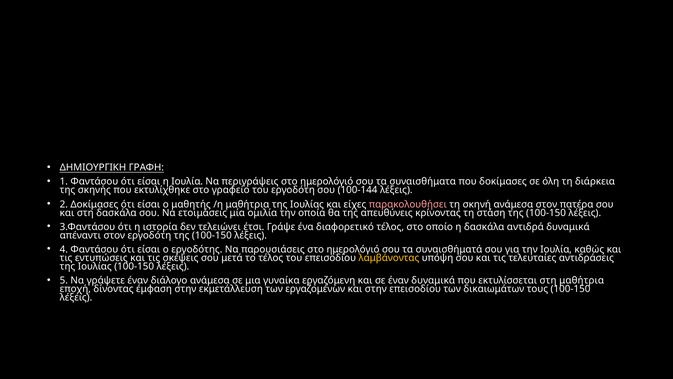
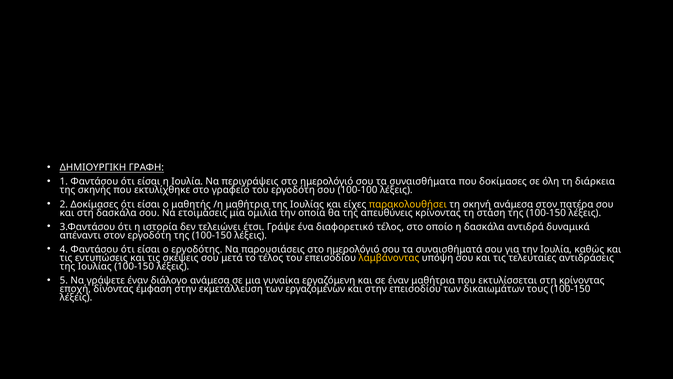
100-144: 100-144 -> 100-100
παρακολουθήσει colour: pink -> yellow
έναν δυναμικά: δυναμικά -> μαθήτρια
στη μαθήτρια: μαθήτρια -> κρίνοντας
